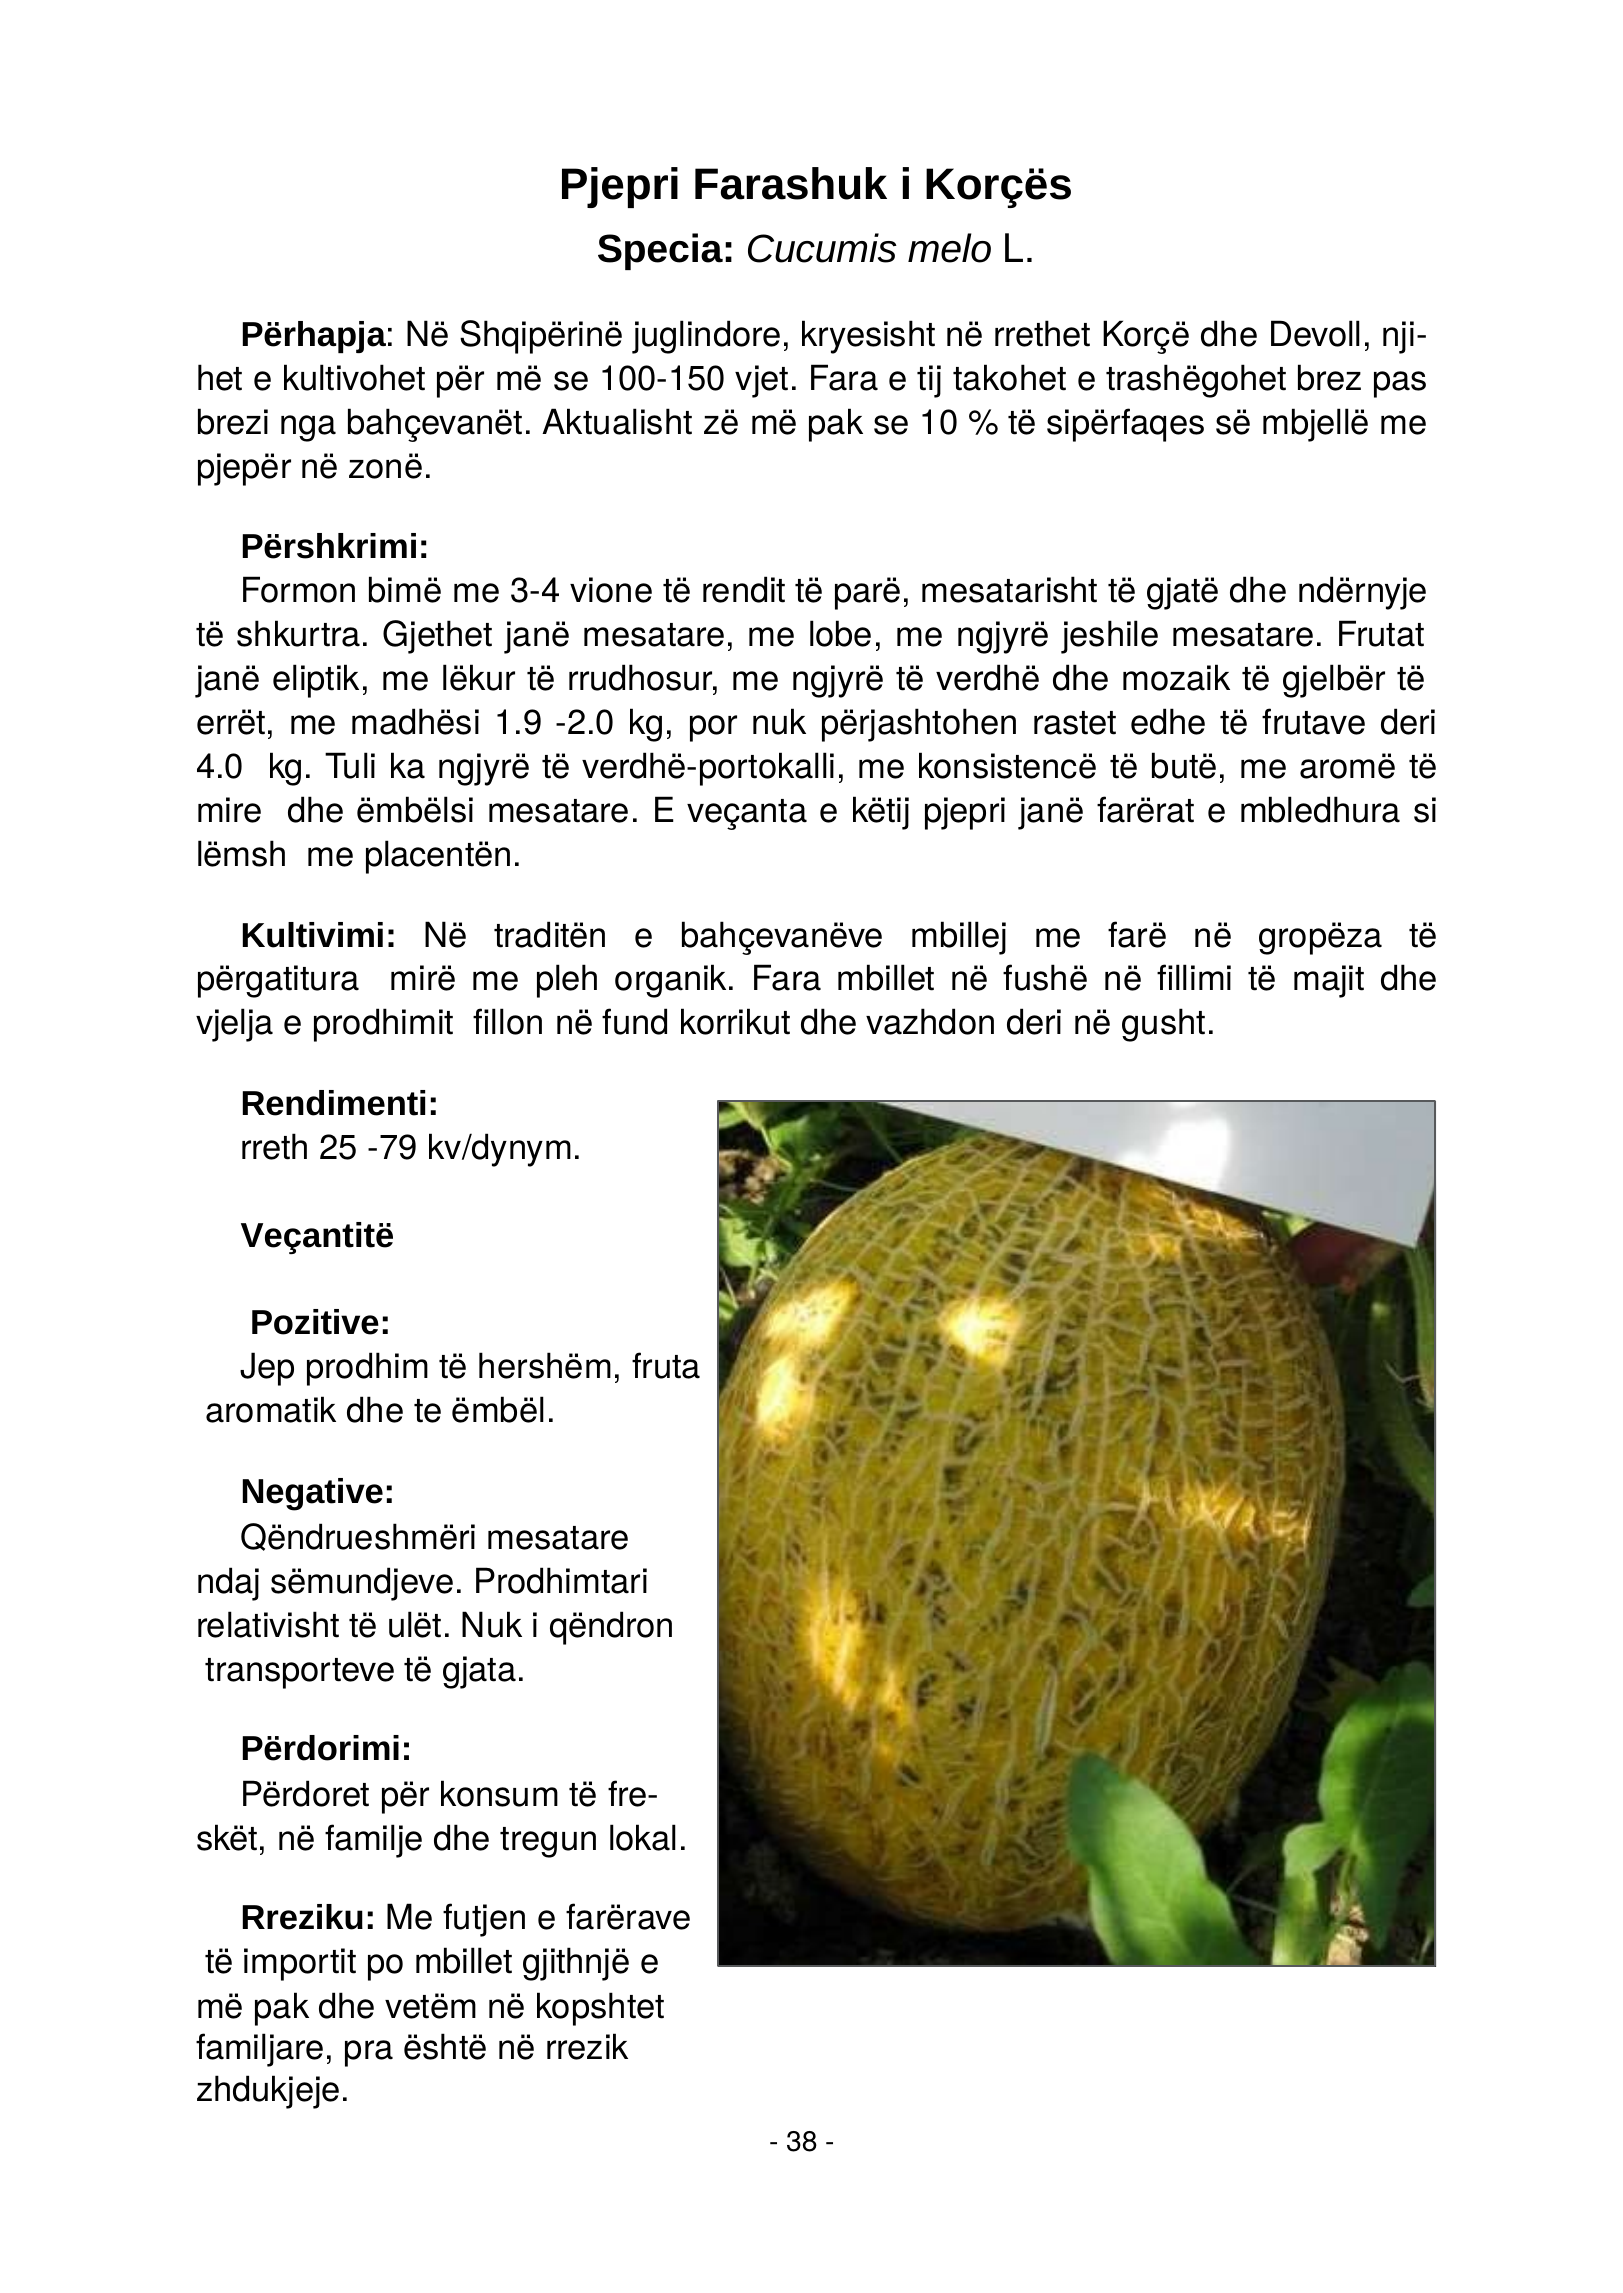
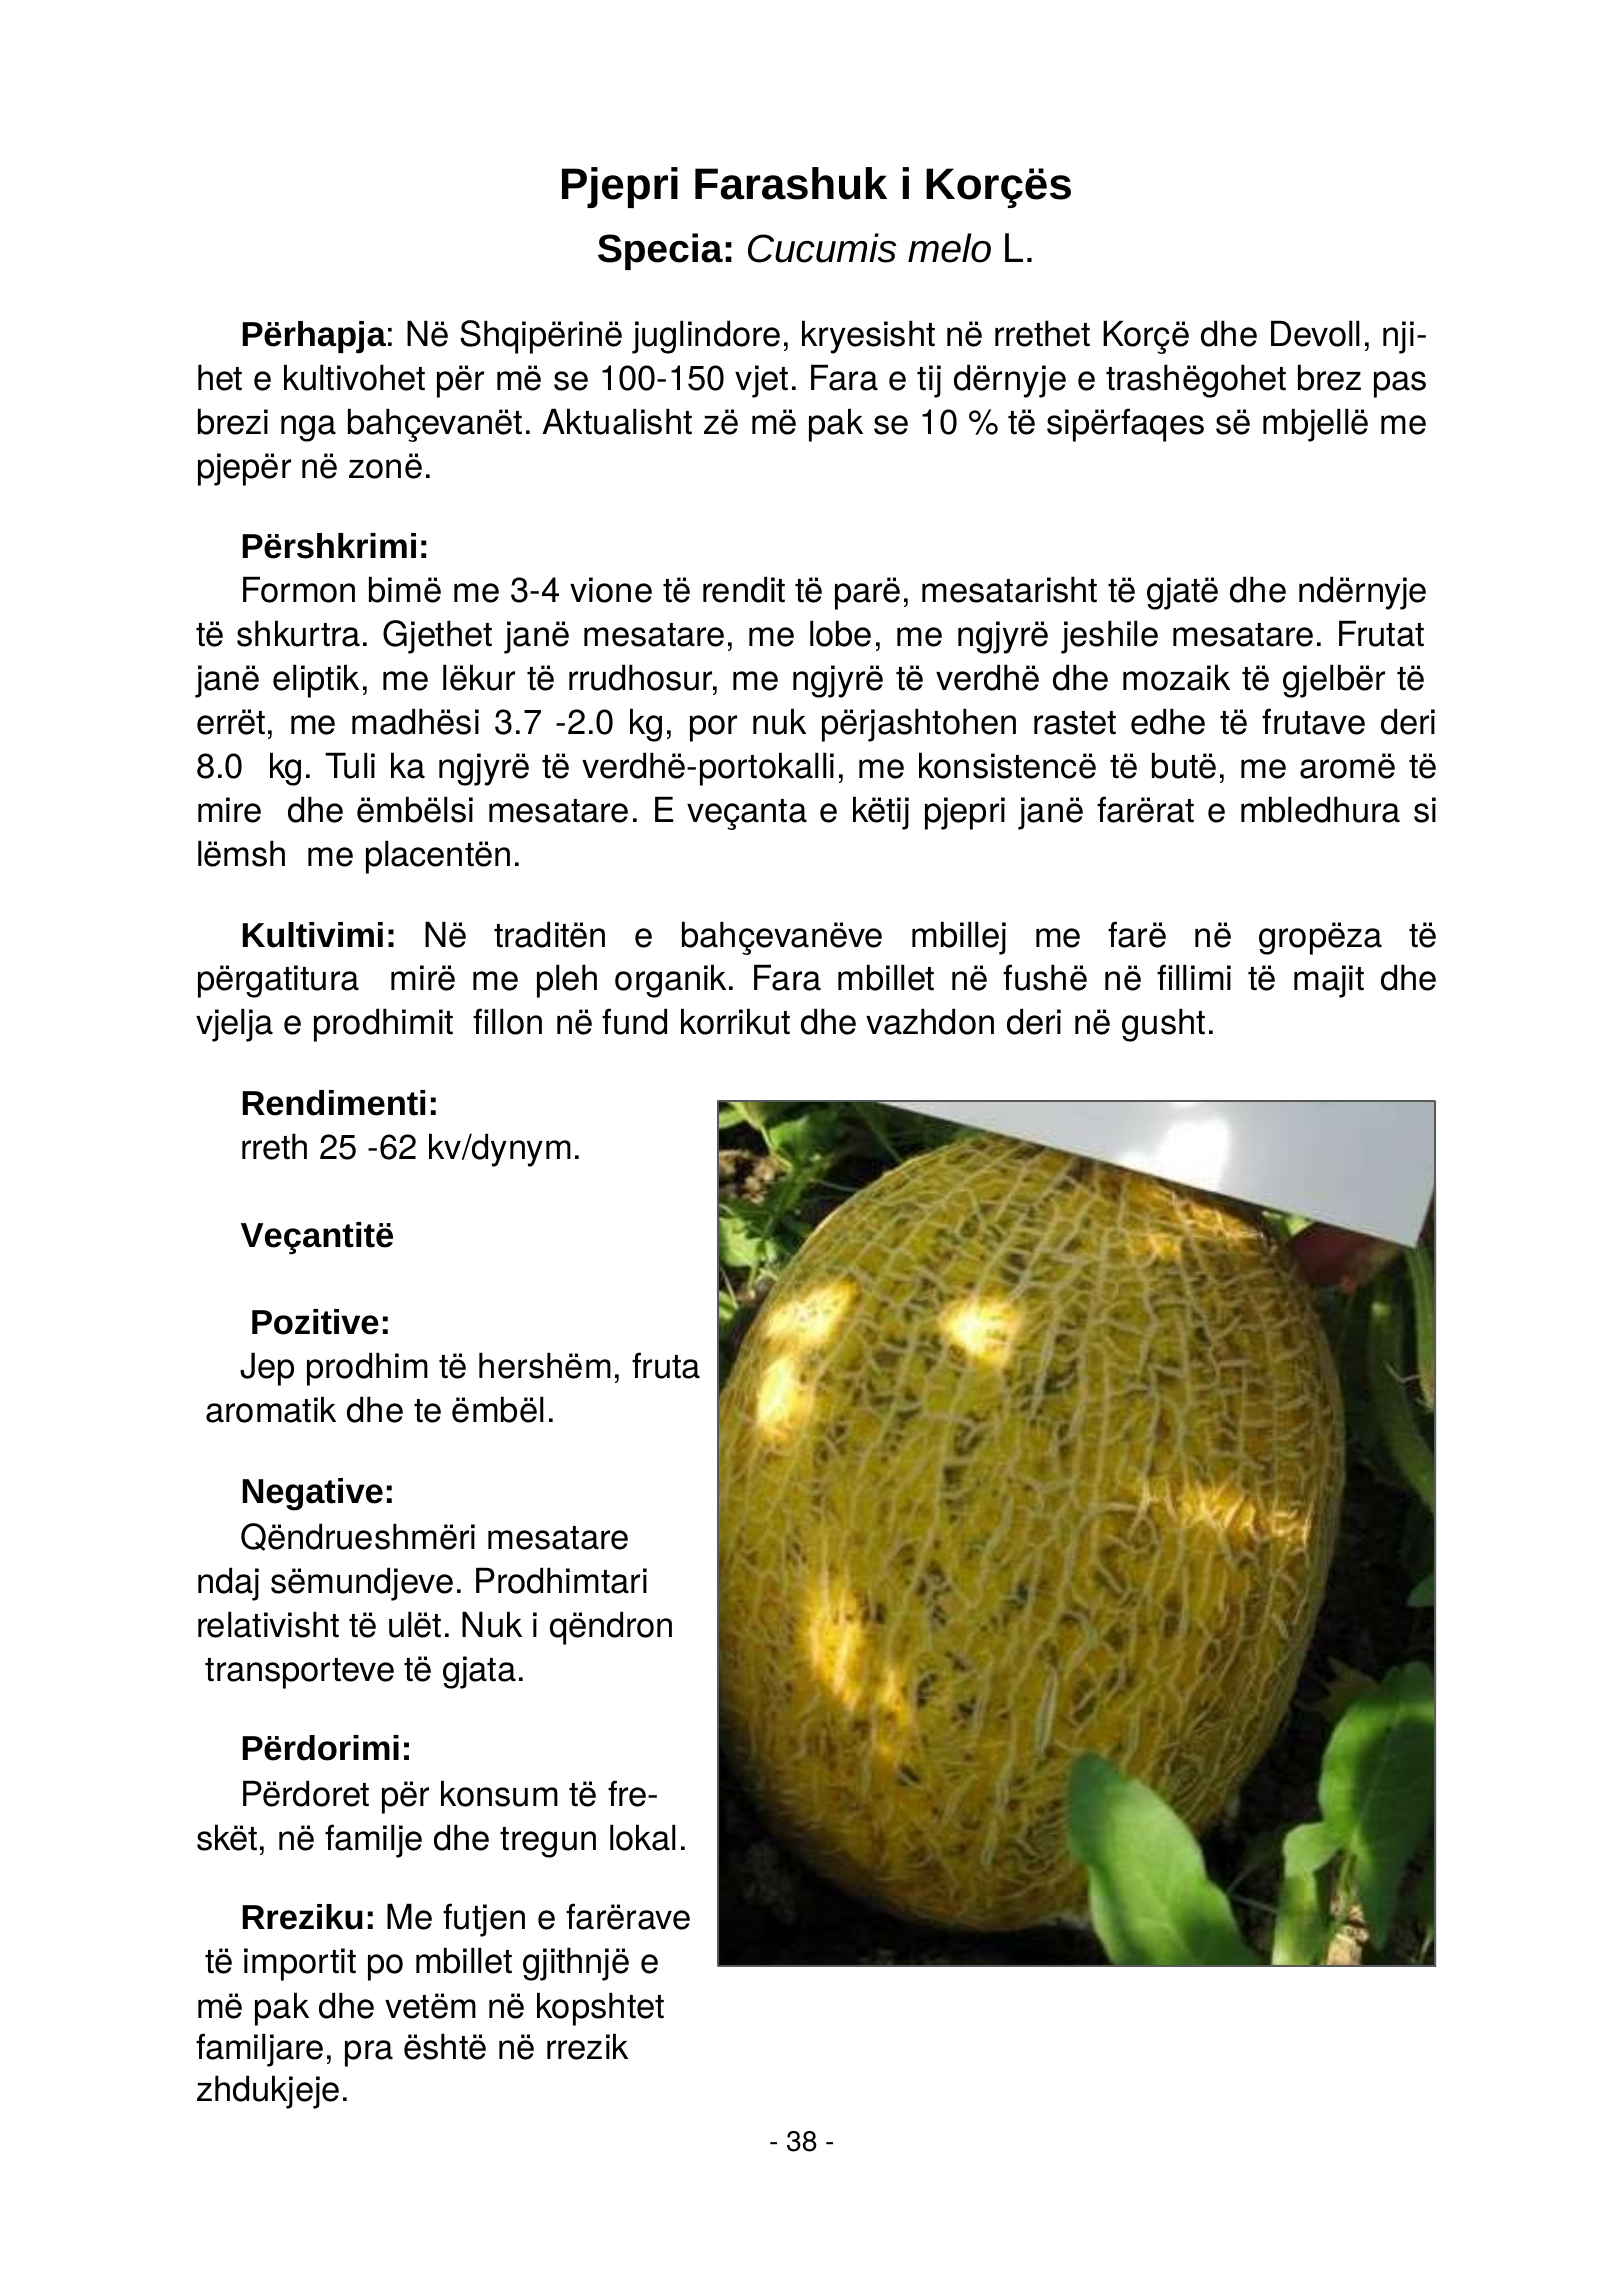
takohet: takohet -> dërnyje
1.9: 1.9 -> 3.7
4.0: 4.0 -> 8.0
-79: -79 -> -62
